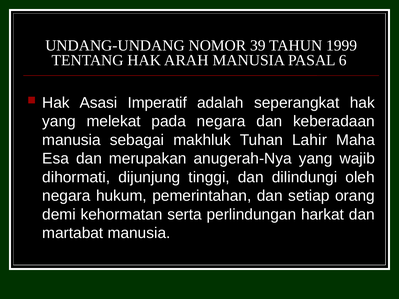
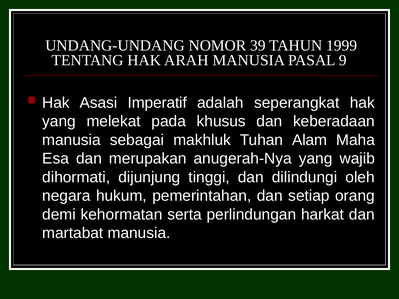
6: 6 -> 9
pada negara: negara -> khusus
Lahir: Lahir -> Alam
